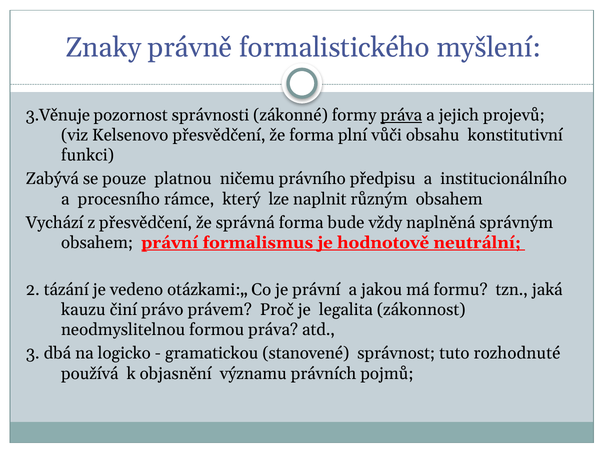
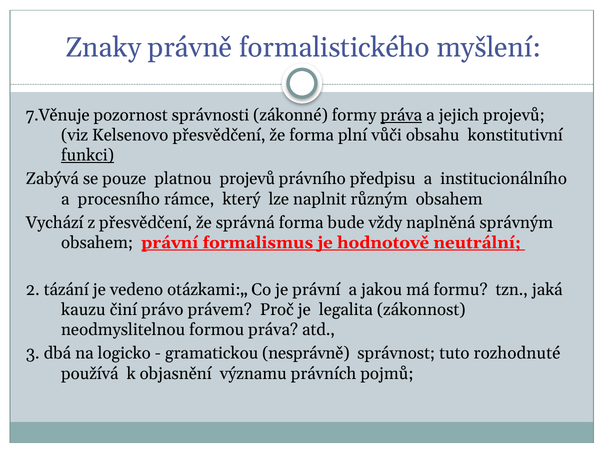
3.Věnuje: 3.Věnuje -> 7.Věnuje
funkci underline: none -> present
platnou ničemu: ničemu -> projevů
stanovené: stanovené -> nesprávně
